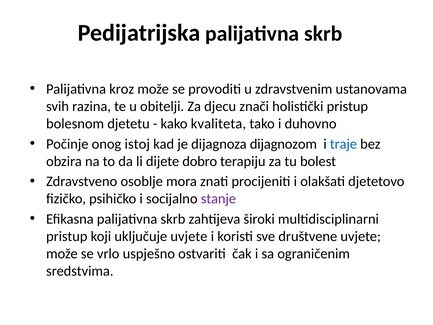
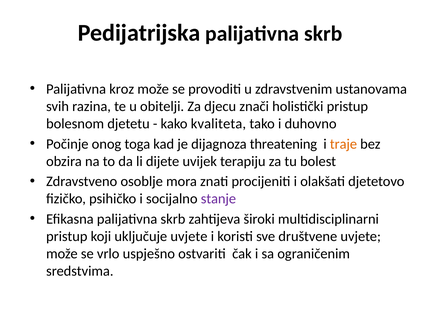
istoj: istoj -> toga
dijagnozom: dijagnozom -> threatening
traje colour: blue -> orange
dobro: dobro -> uvijek
